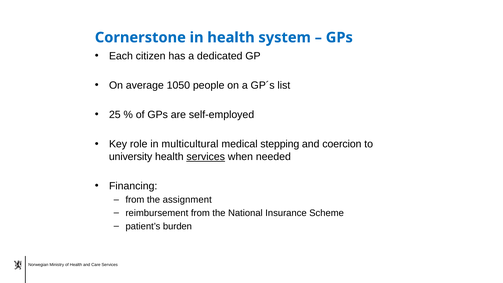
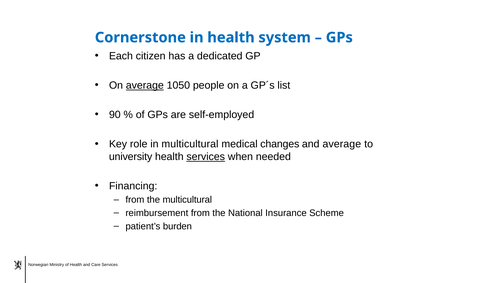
average at (145, 85) underline: none -> present
25: 25 -> 90
stepping: stepping -> changes
and coercion: coercion -> average
the assignment: assignment -> multicultural
